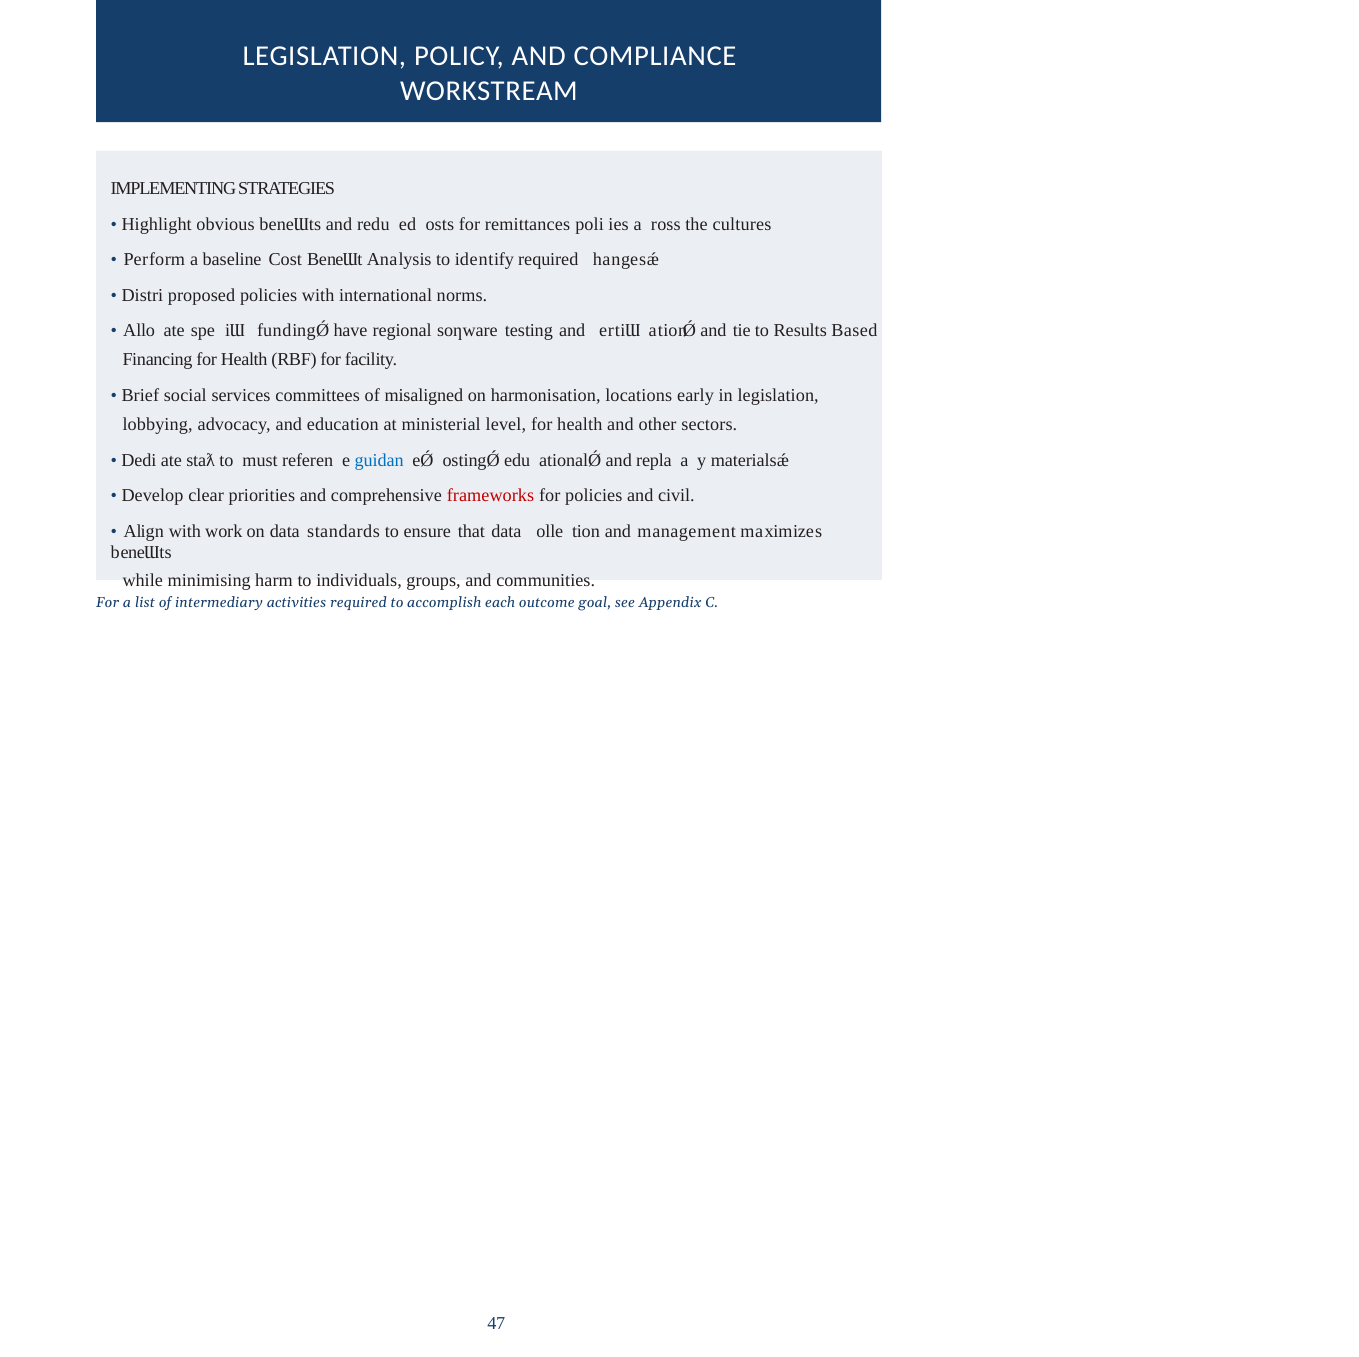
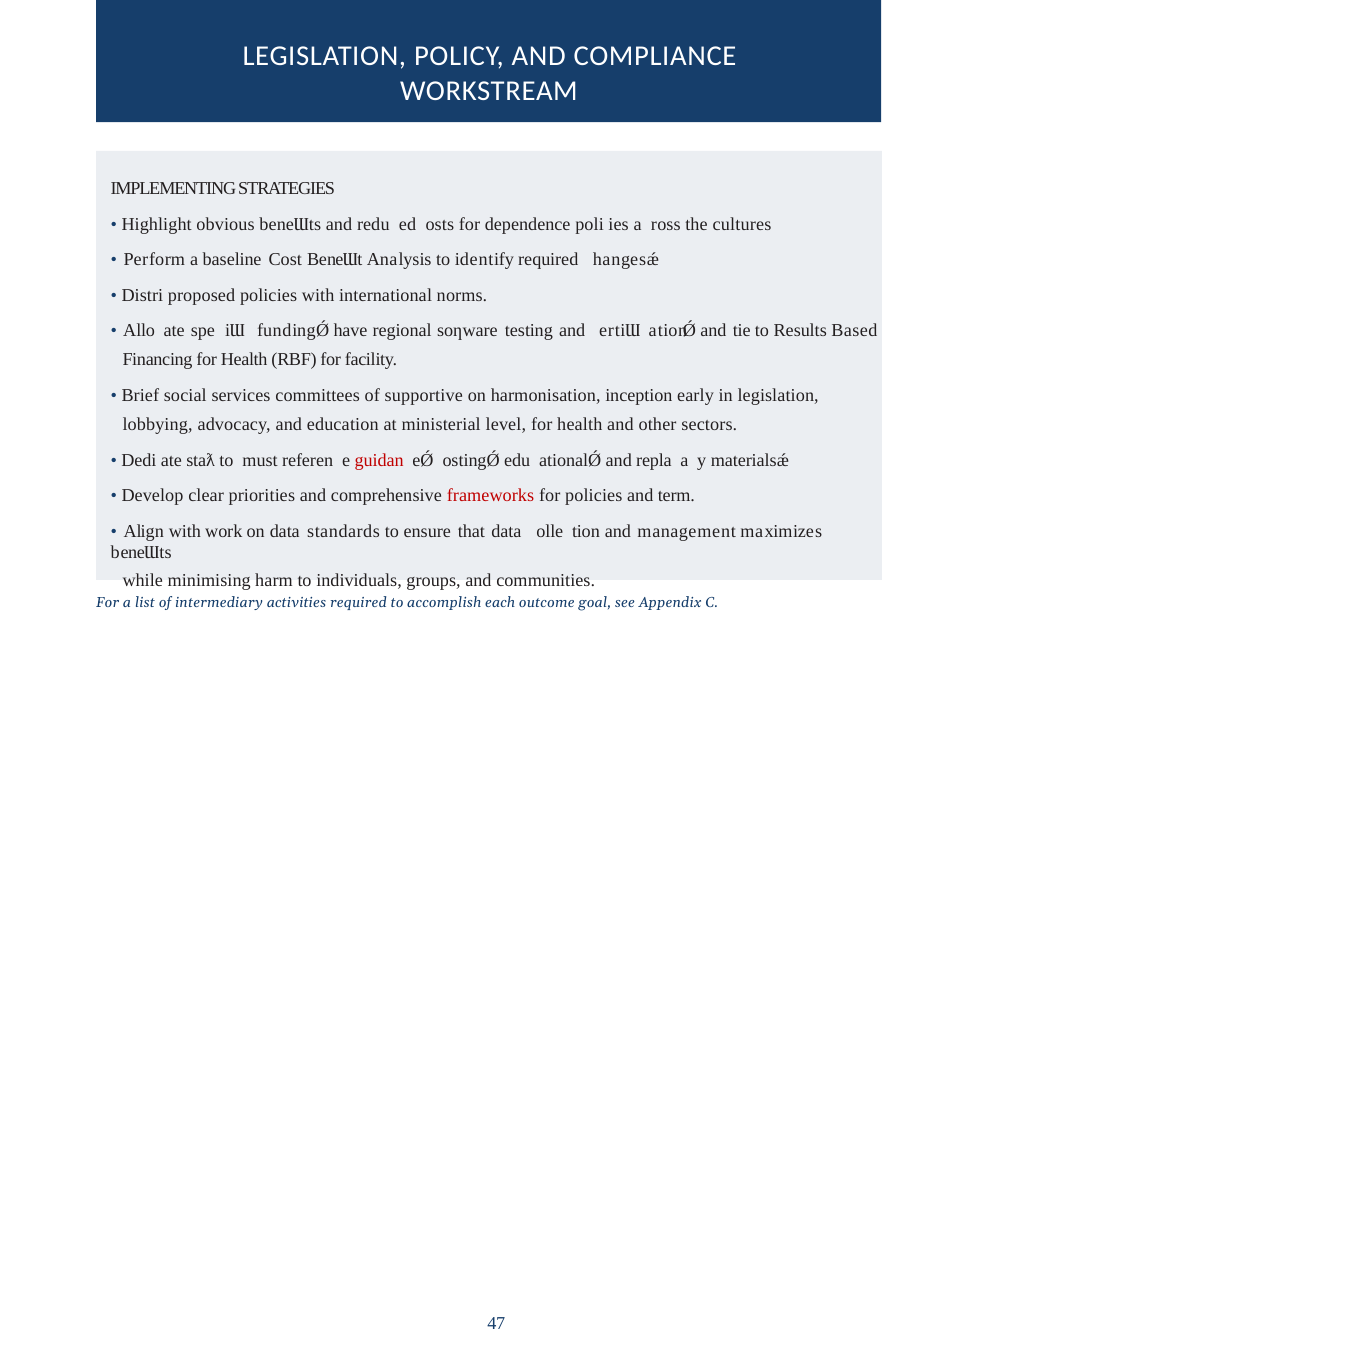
remittances: remittances -> dependence
misaligned: misaligned -> supportive
locations: locations -> inception
guidan colour: blue -> red
civil: civil -> term
